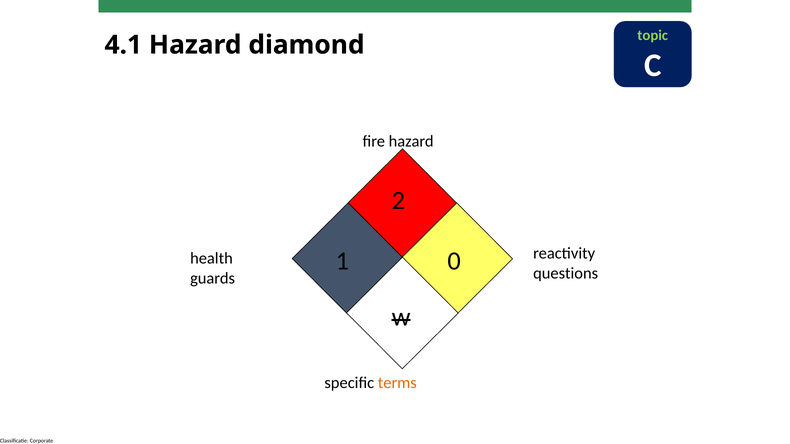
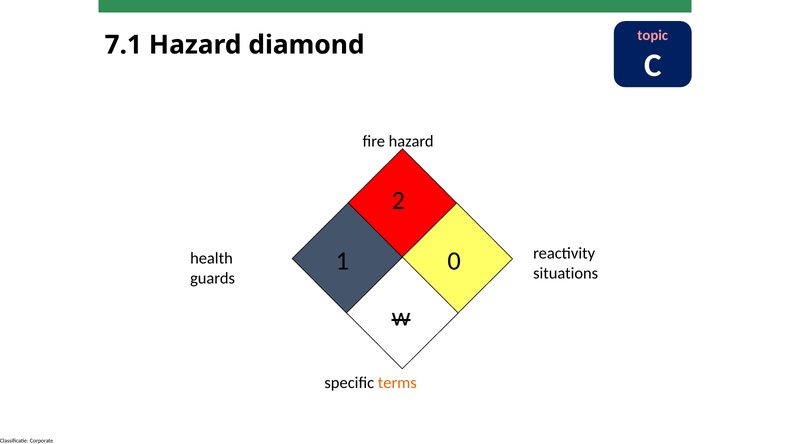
topic colour: light green -> pink
4.1: 4.1 -> 7.1
questions: questions -> situations
